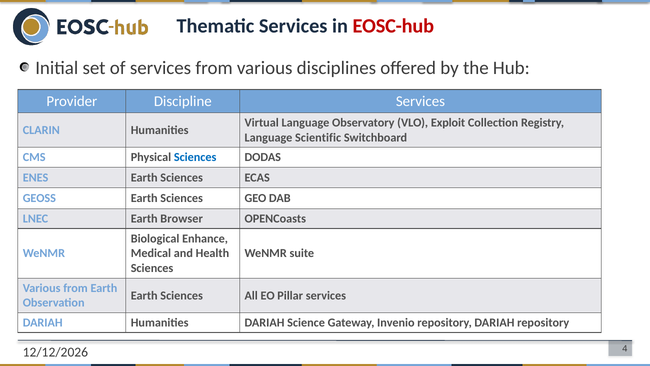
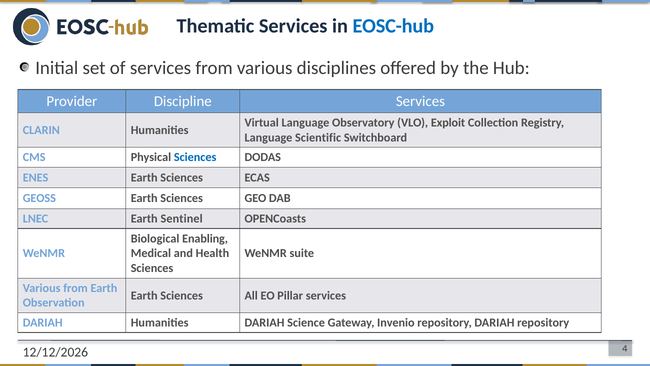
EOSC-hub colour: red -> blue
Browser: Browser -> Sentinel
Enhance: Enhance -> Enabling
